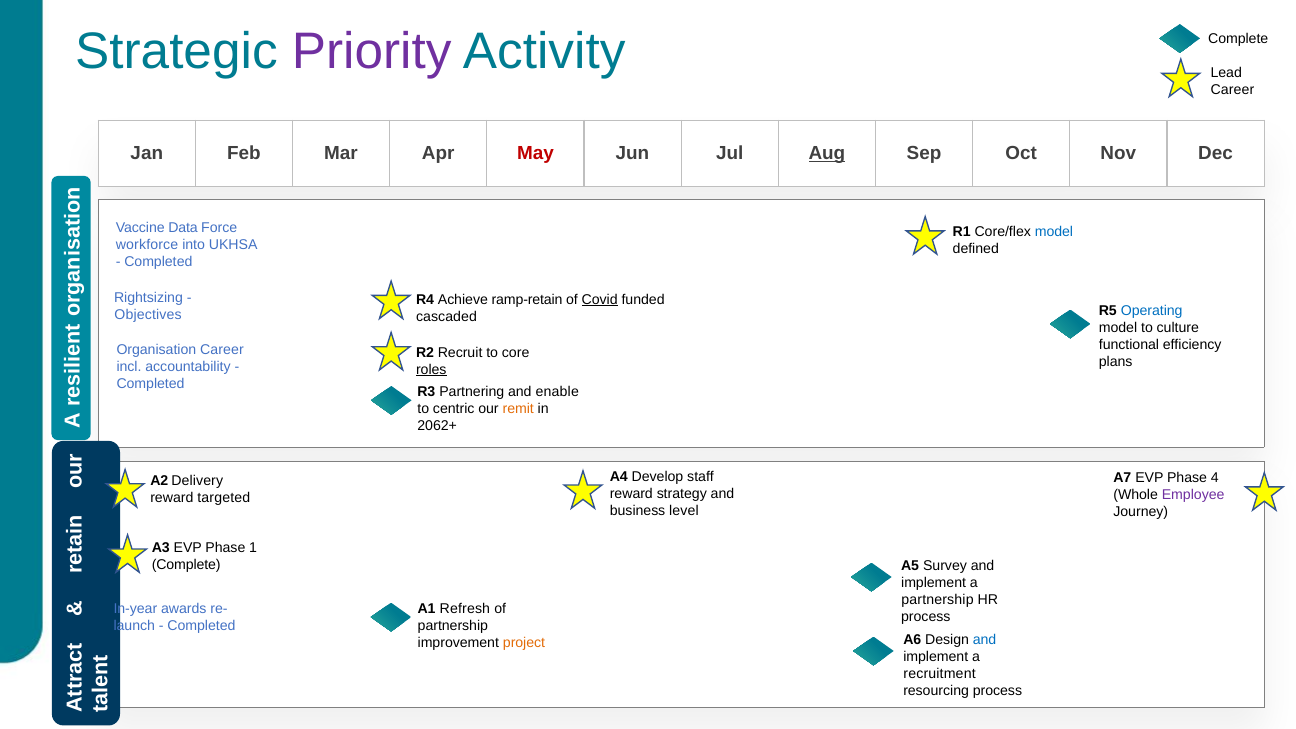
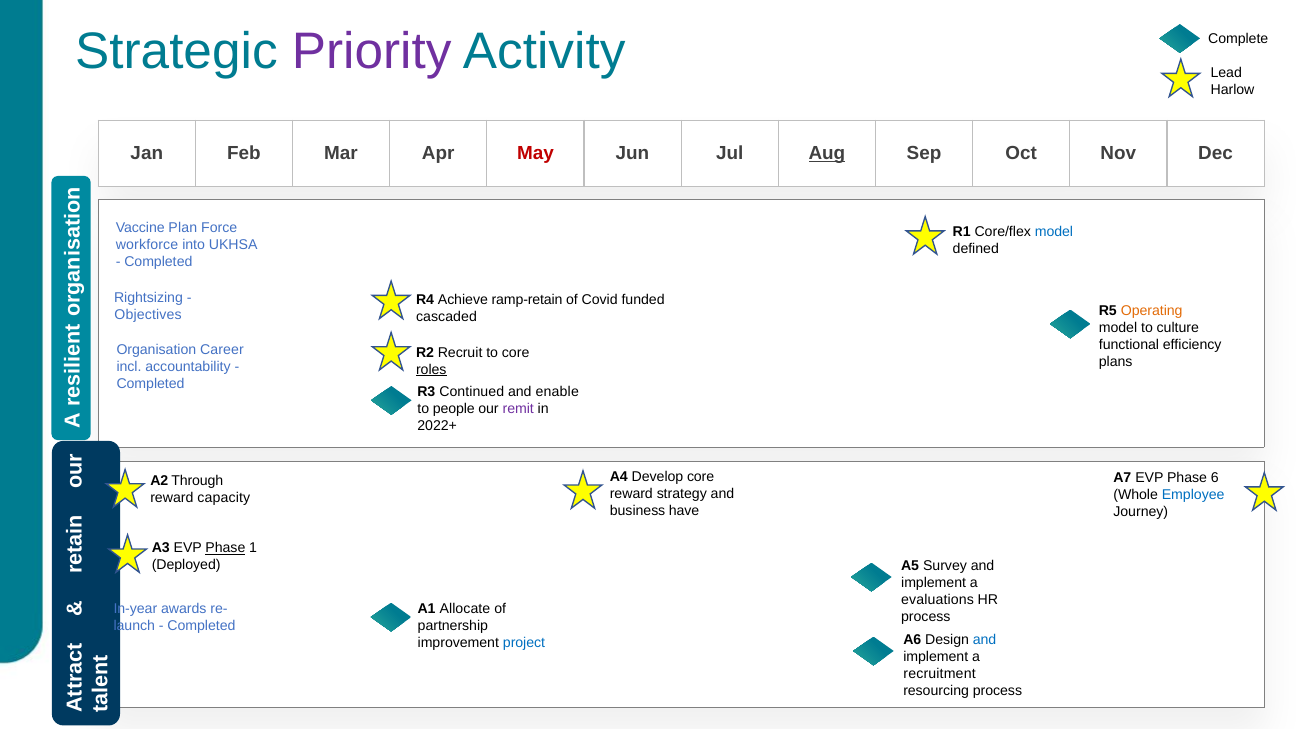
Career at (1232, 90): Career -> Harlow
Data: Data -> Plan
Covid underline: present -> none
Operating colour: blue -> orange
Partnering: Partnering -> Continued
centric: centric -> people
remit colour: orange -> purple
2062+: 2062+ -> 2022+
Develop staff: staff -> core
4: 4 -> 6
Delivery: Delivery -> Through
Employee colour: purple -> blue
targeted: targeted -> capacity
level: level -> have
Phase at (225, 548) underline: none -> present
Complete at (186, 565): Complete -> Deployed
partnership at (938, 600): partnership -> evaluations
Refresh: Refresh -> Allocate
project colour: orange -> blue
